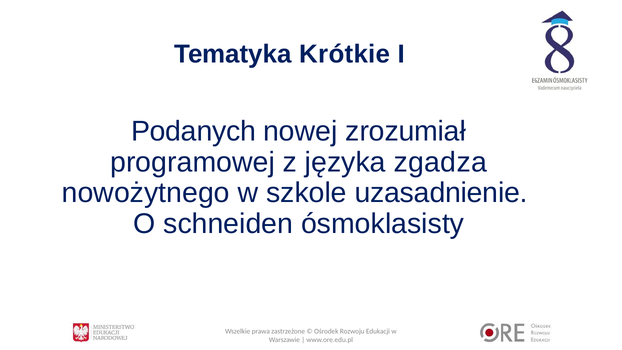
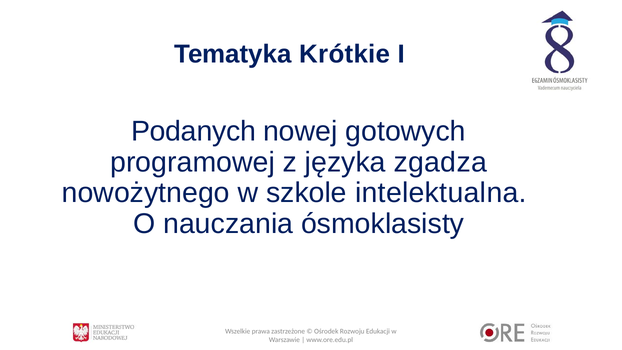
zrozumiał: zrozumiał -> gotowych
uzasadnienie: uzasadnienie -> intelektualna
schneiden: schneiden -> nauczania
